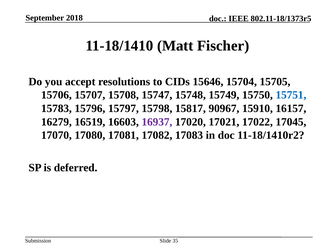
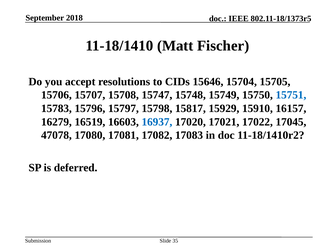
90967: 90967 -> 15929
16937 colour: purple -> blue
17070: 17070 -> 47078
